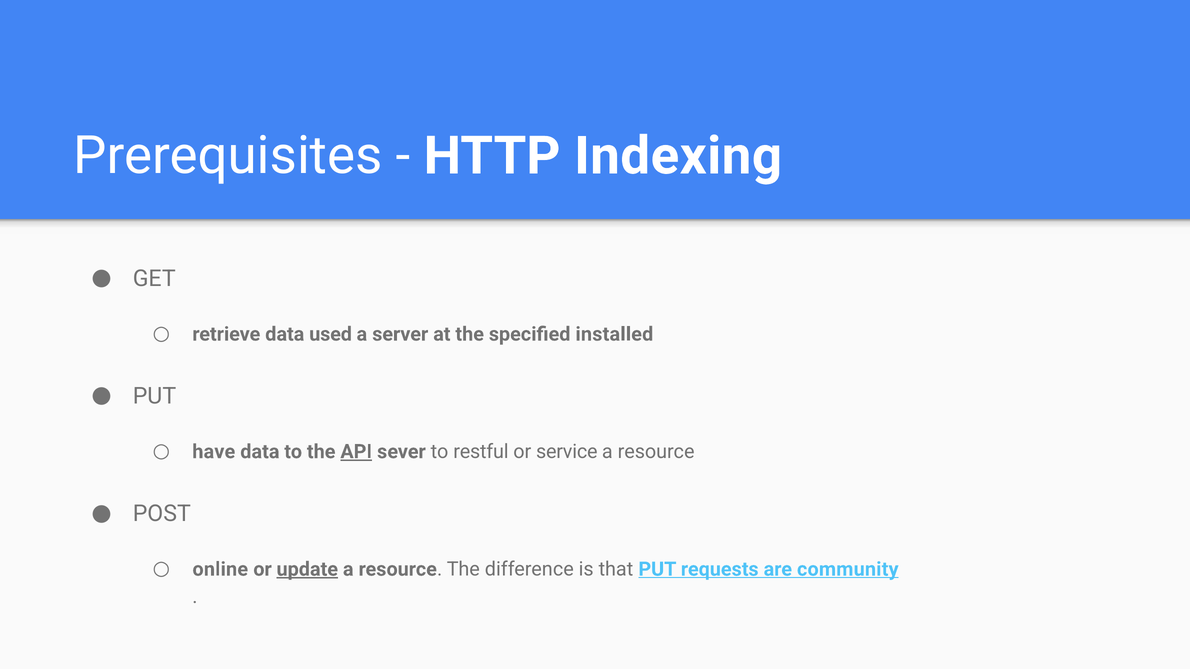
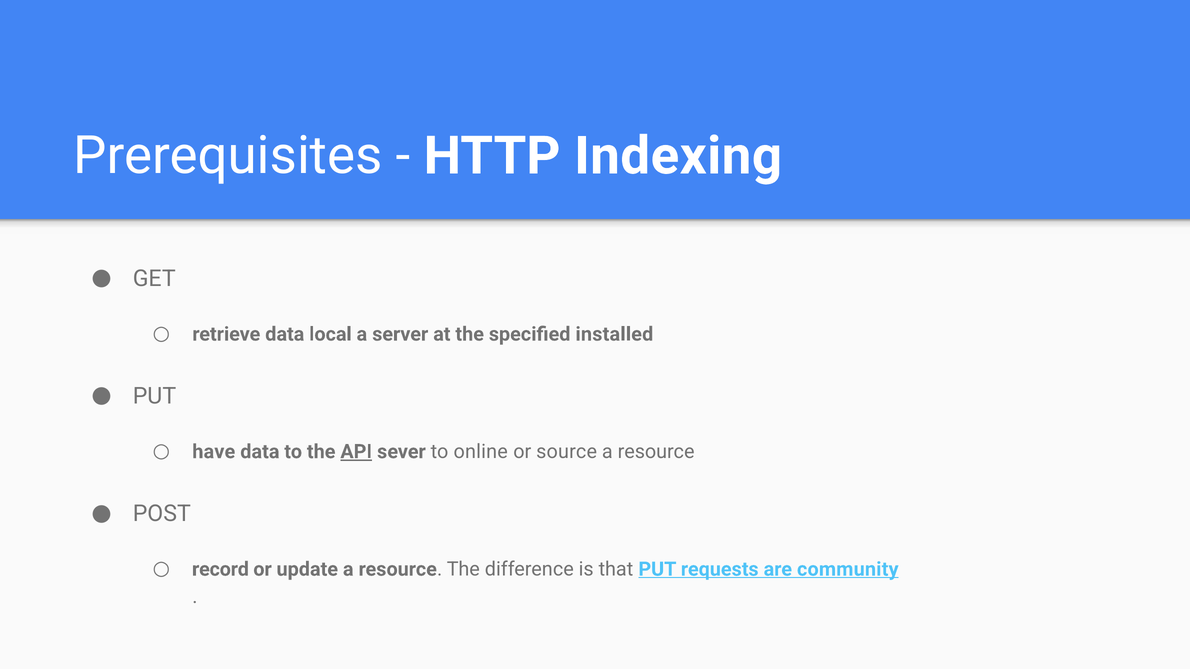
used: used -> local
restful: restful -> online
service: service -> source
online: online -> record
update underline: present -> none
